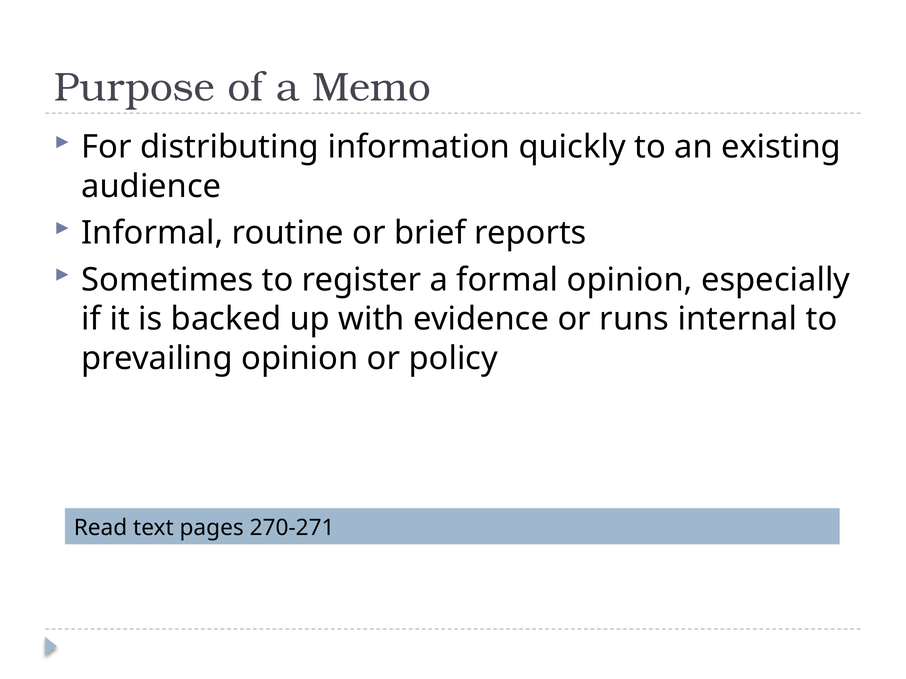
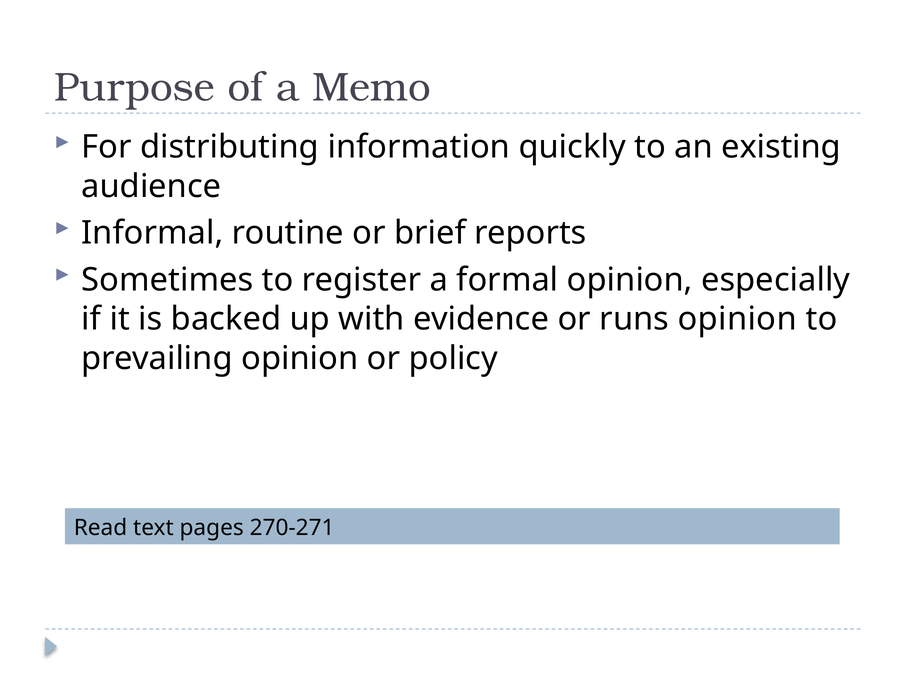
runs internal: internal -> opinion
